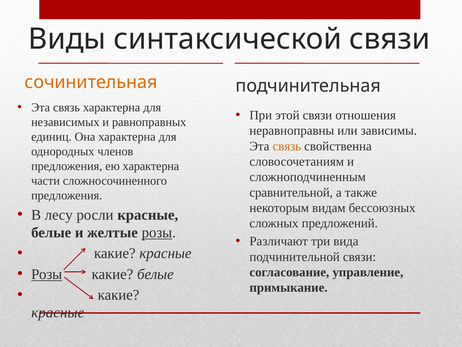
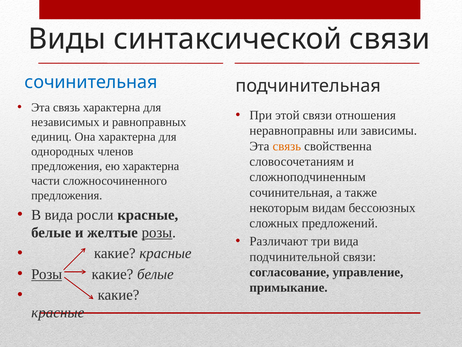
сочинительная at (91, 82) colour: orange -> blue
сравнительной at (291, 192): сравнительной -> сочинительная
В лесу: лесу -> вида
